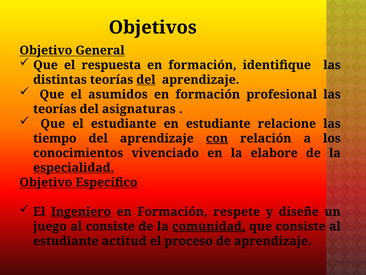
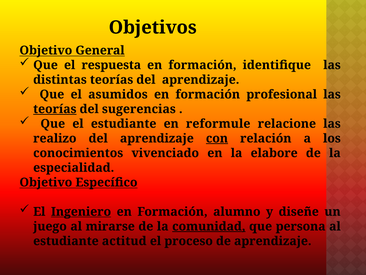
del at (146, 80) underline: present -> none
teorías at (55, 109) underline: none -> present
asignaturas: asignaturas -> sugerencias
en estudiante: estudiante -> reformule
tiempo: tiempo -> realizo
especialidad underline: present -> none
respete: respete -> alumno
al consiste: consiste -> mirarse
que consiste: consiste -> persona
